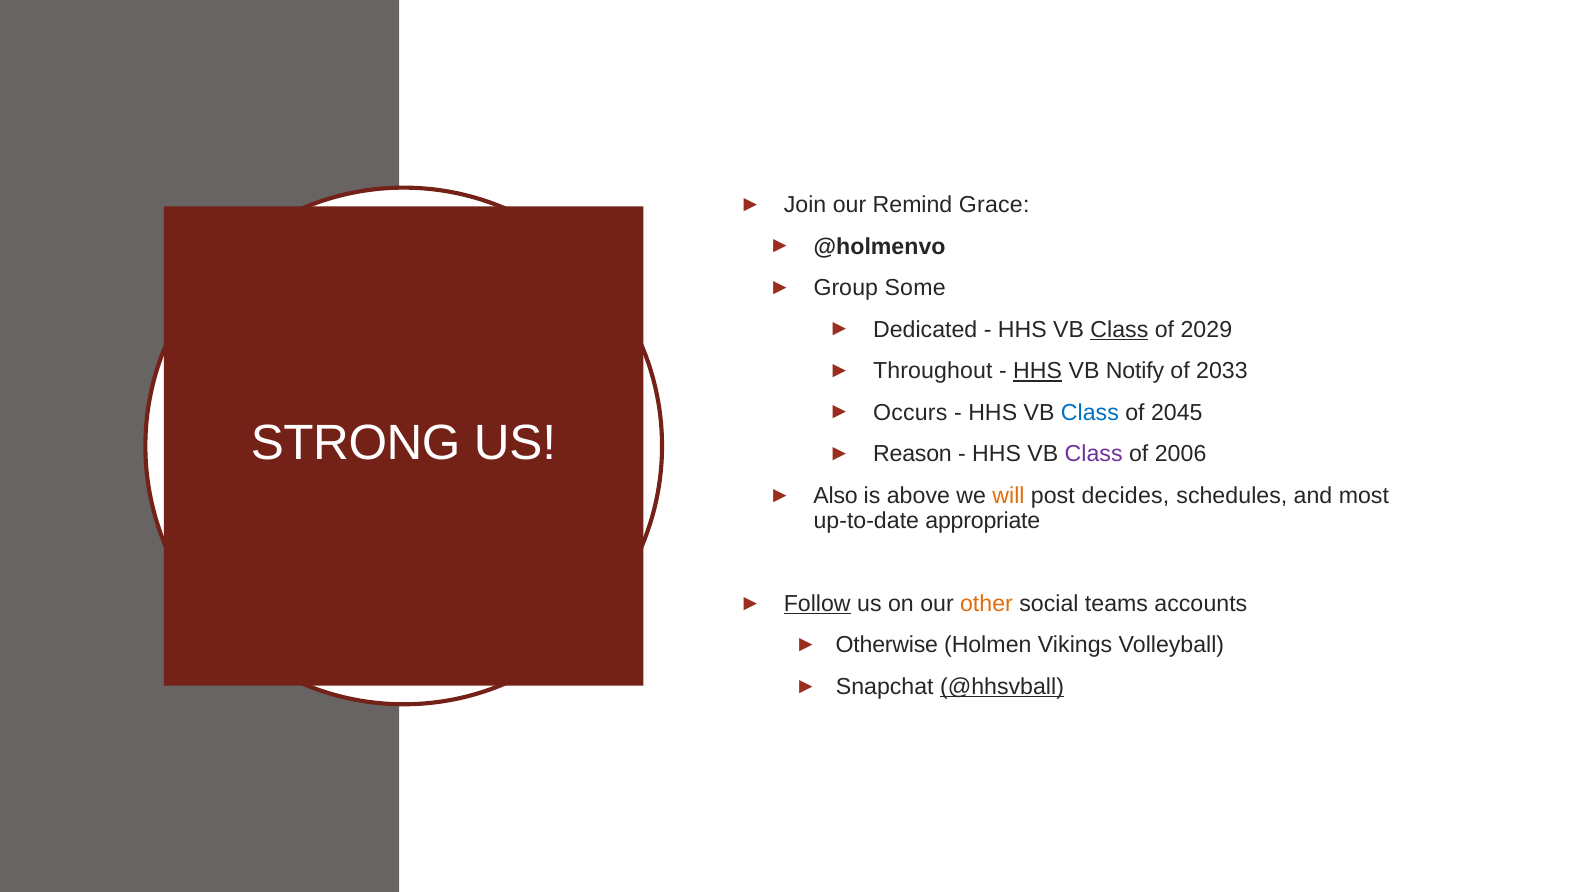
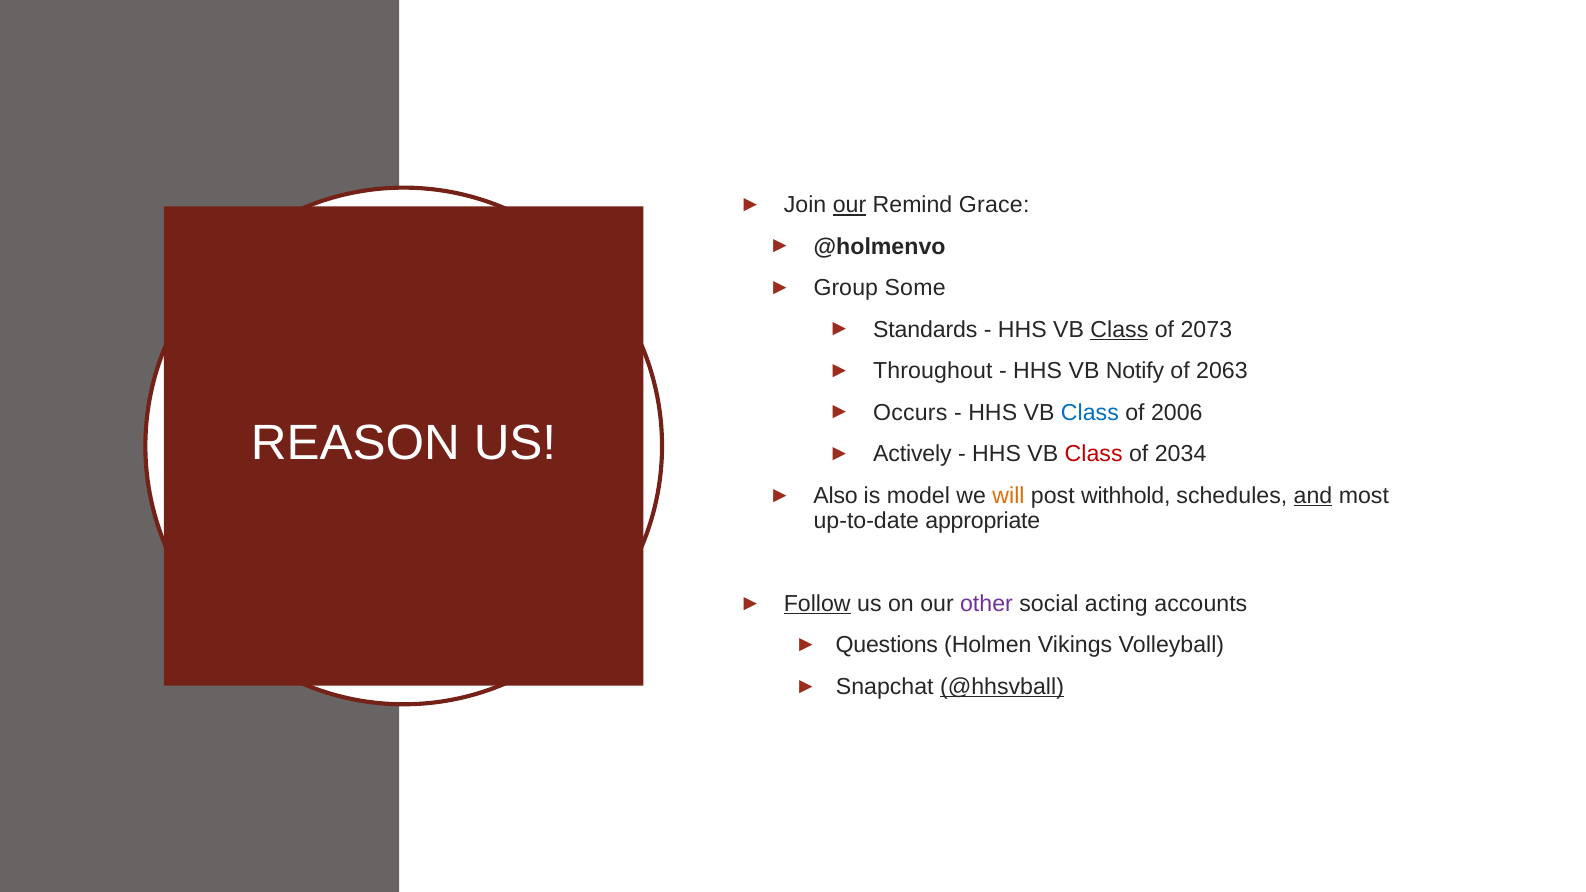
our at (850, 205) underline: none -> present
Dedicated: Dedicated -> Standards
2029: 2029 -> 2073
HHS at (1038, 371) underline: present -> none
2033: 2033 -> 2063
2045: 2045 -> 2006
STRONG: STRONG -> REASON
Reason: Reason -> Actively
Class at (1094, 454) colour: purple -> red
2006: 2006 -> 2034
above: above -> model
decides: decides -> withhold
and underline: none -> present
other colour: orange -> purple
teams: teams -> acting
Otherwise: Otherwise -> Questions
